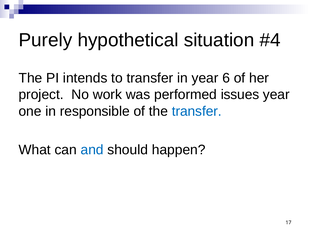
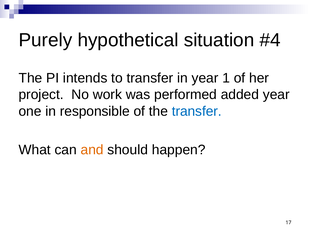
6: 6 -> 1
issues: issues -> added
and colour: blue -> orange
